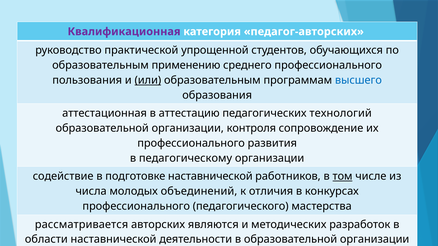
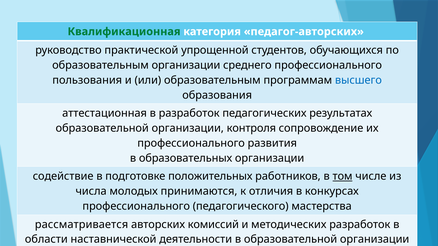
Квалификационная colour: purple -> green
образовательным применению: применению -> организации
или underline: present -> none
в аттестацию: аттестацию -> разработок
технологий: технологий -> результатах
педагогическому: педагогическому -> образовательных
подготовке наставнической: наставнической -> положительных
объединений: объединений -> принимаются
являются: являются -> комиссий
